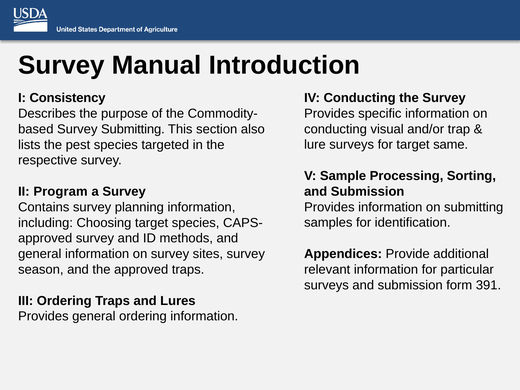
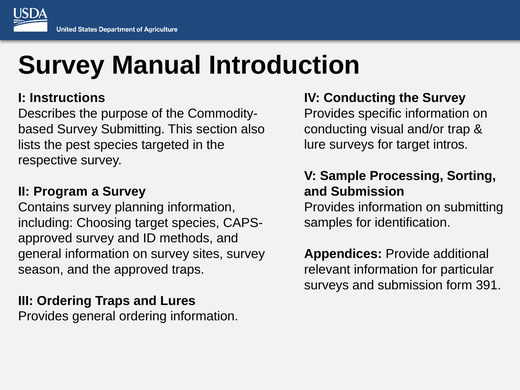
Consistency: Consistency -> Instructions
same: same -> intros
